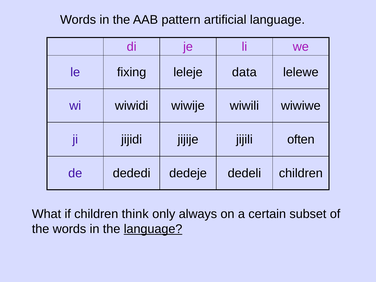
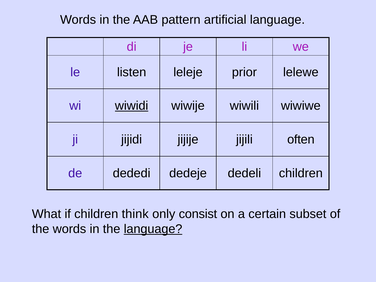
fixing: fixing -> listen
data: data -> prior
wiwidi underline: none -> present
always: always -> consist
